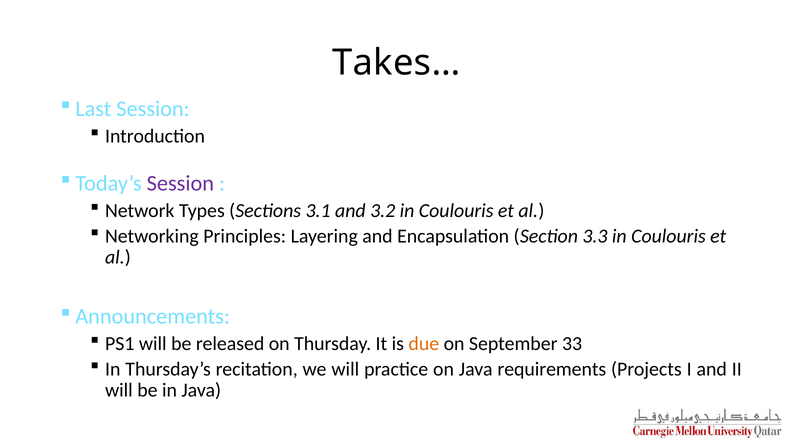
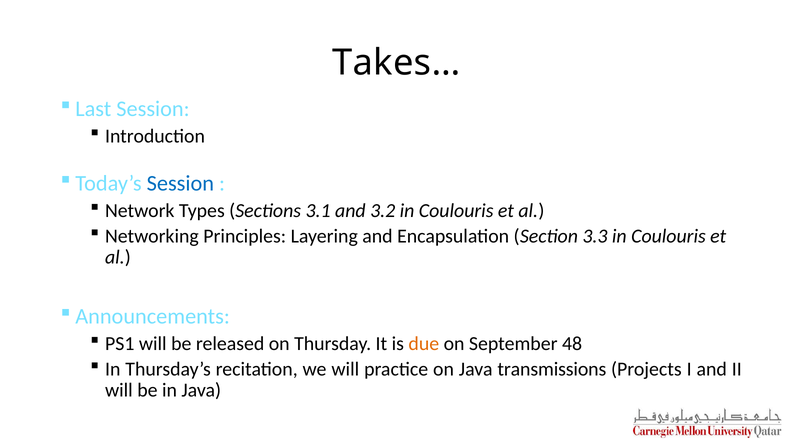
Session at (180, 184) colour: purple -> blue
33: 33 -> 48
requirements: requirements -> transmissions
